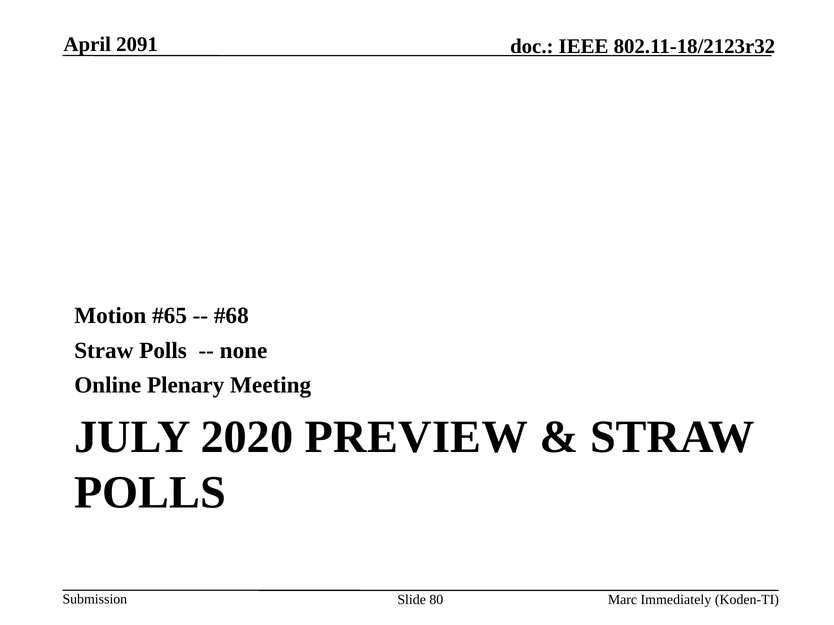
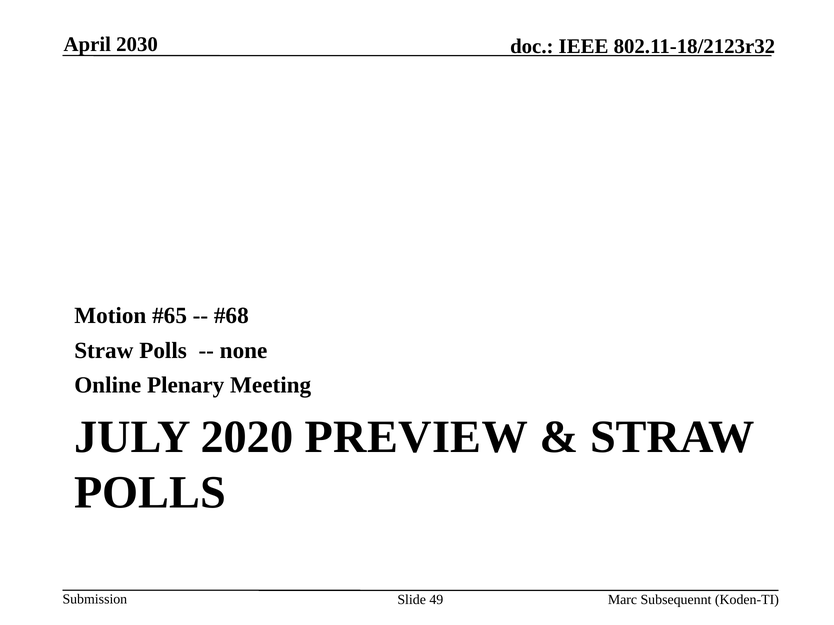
2091: 2091 -> 2030
80: 80 -> 49
Immediately: Immediately -> Subsequennt
